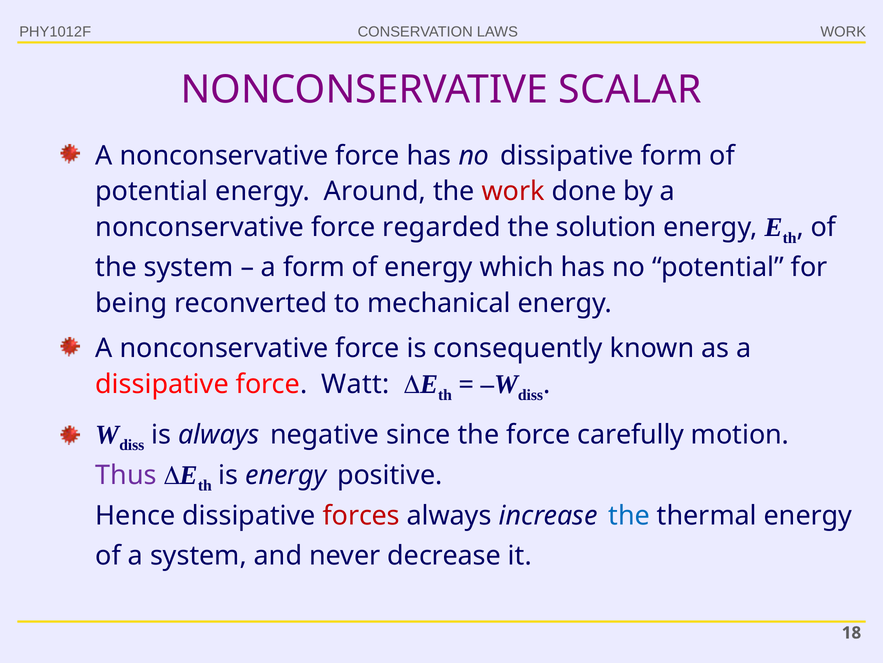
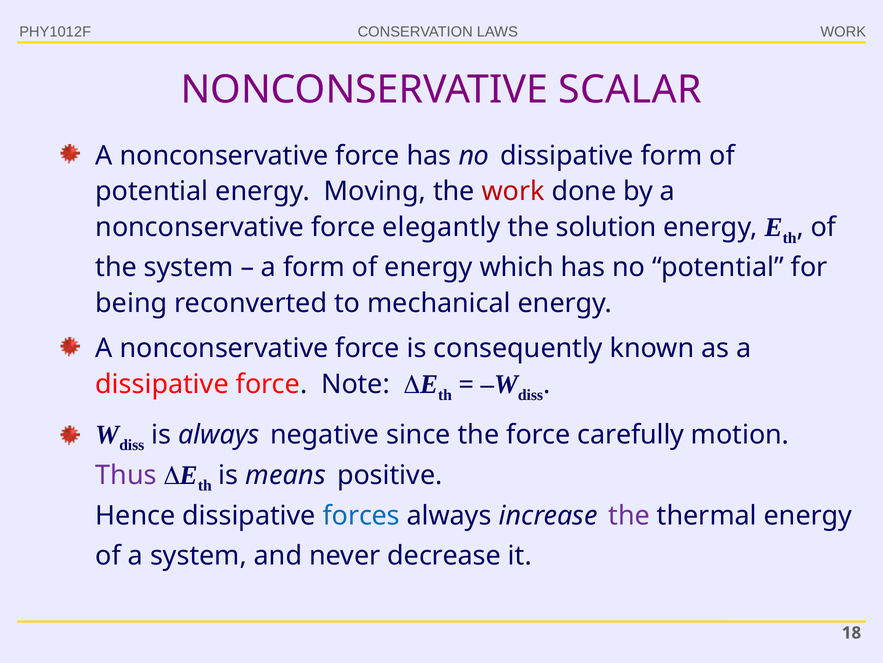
Around: Around -> Moving
regarded: regarded -> elegantly
Watt: Watt -> Note
is energy: energy -> means
forces colour: red -> blue
the at (629, 515) colour: blue -> purple
